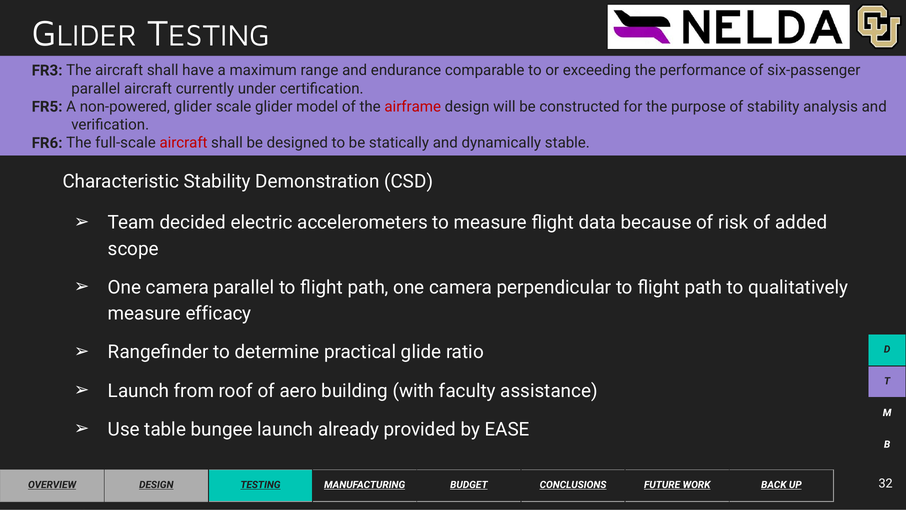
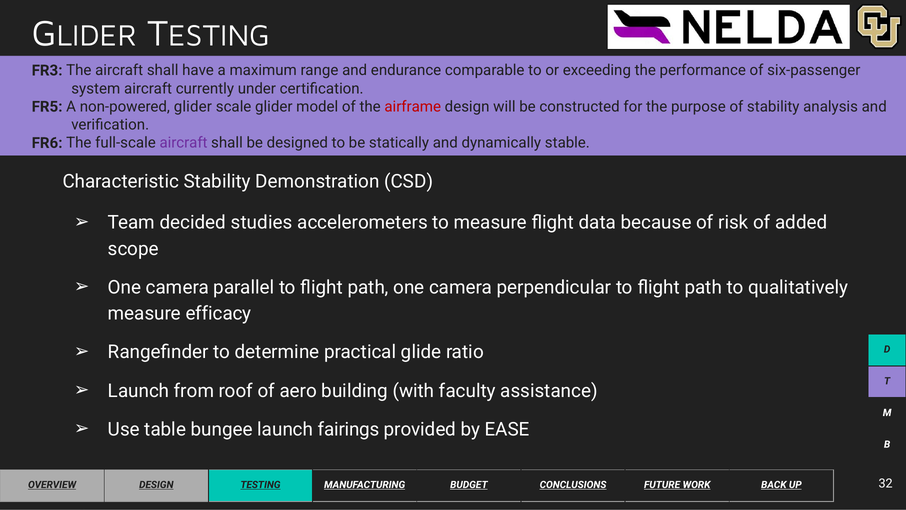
parallel at (96, 88): parallel -> system
aircraft at (184, 143) colour: red -> purple
electric: electric -> studies
already: already -> fairings
